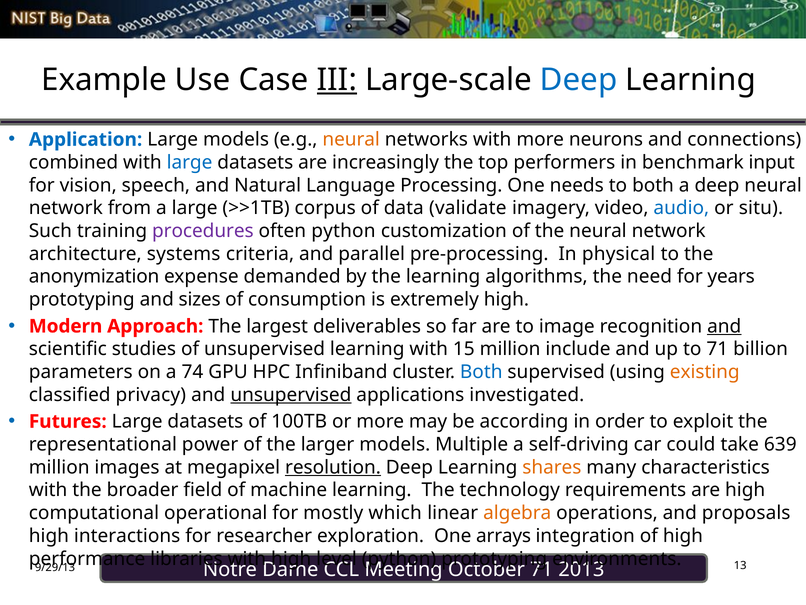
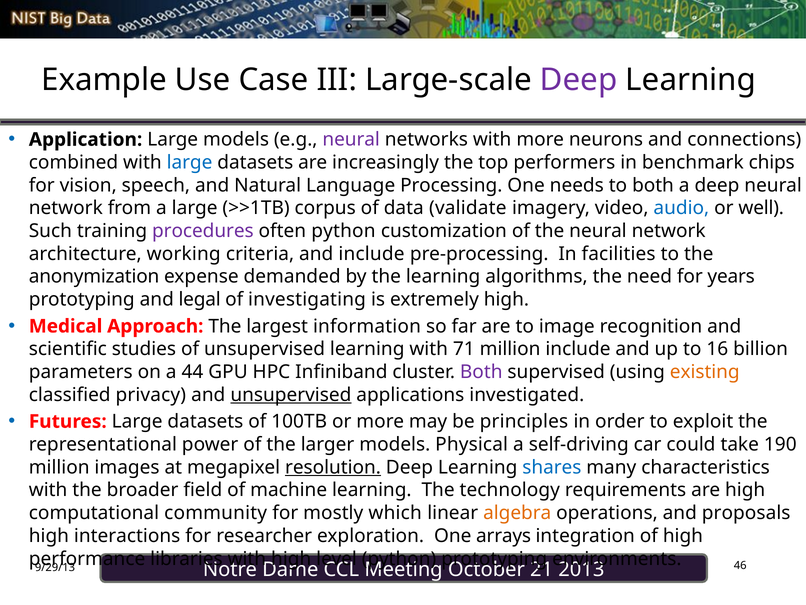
III underline: present -> none
Deep at (579, 80) colour: blue -> purple
Application colour: blue -> black
neural at (351, 139) colour: orange -> purple
input: input -> chips
situ: situ -> well
systems: systems -> working
and parallel: parallel -> include
physical: physical -> facilities
sizes: sizes -> legal
consumption: consumption -> investigating
Modern: Modern -> Medical
deliverables: deliverables -> information
and at (724, 326) underline: present -> none
15: 15 -> 71
to 71: 71 -> 16
74: 74 -> 44
Both at (481, 372) colour: blue -> purple
according: according -> principles
Multiple: Multiple -> Physical
639: 639 -> 190
shares colour: orange -> blue
operational: operational -> community
71 at (542, 569): 71 -> 21
13: 13 -> 46
